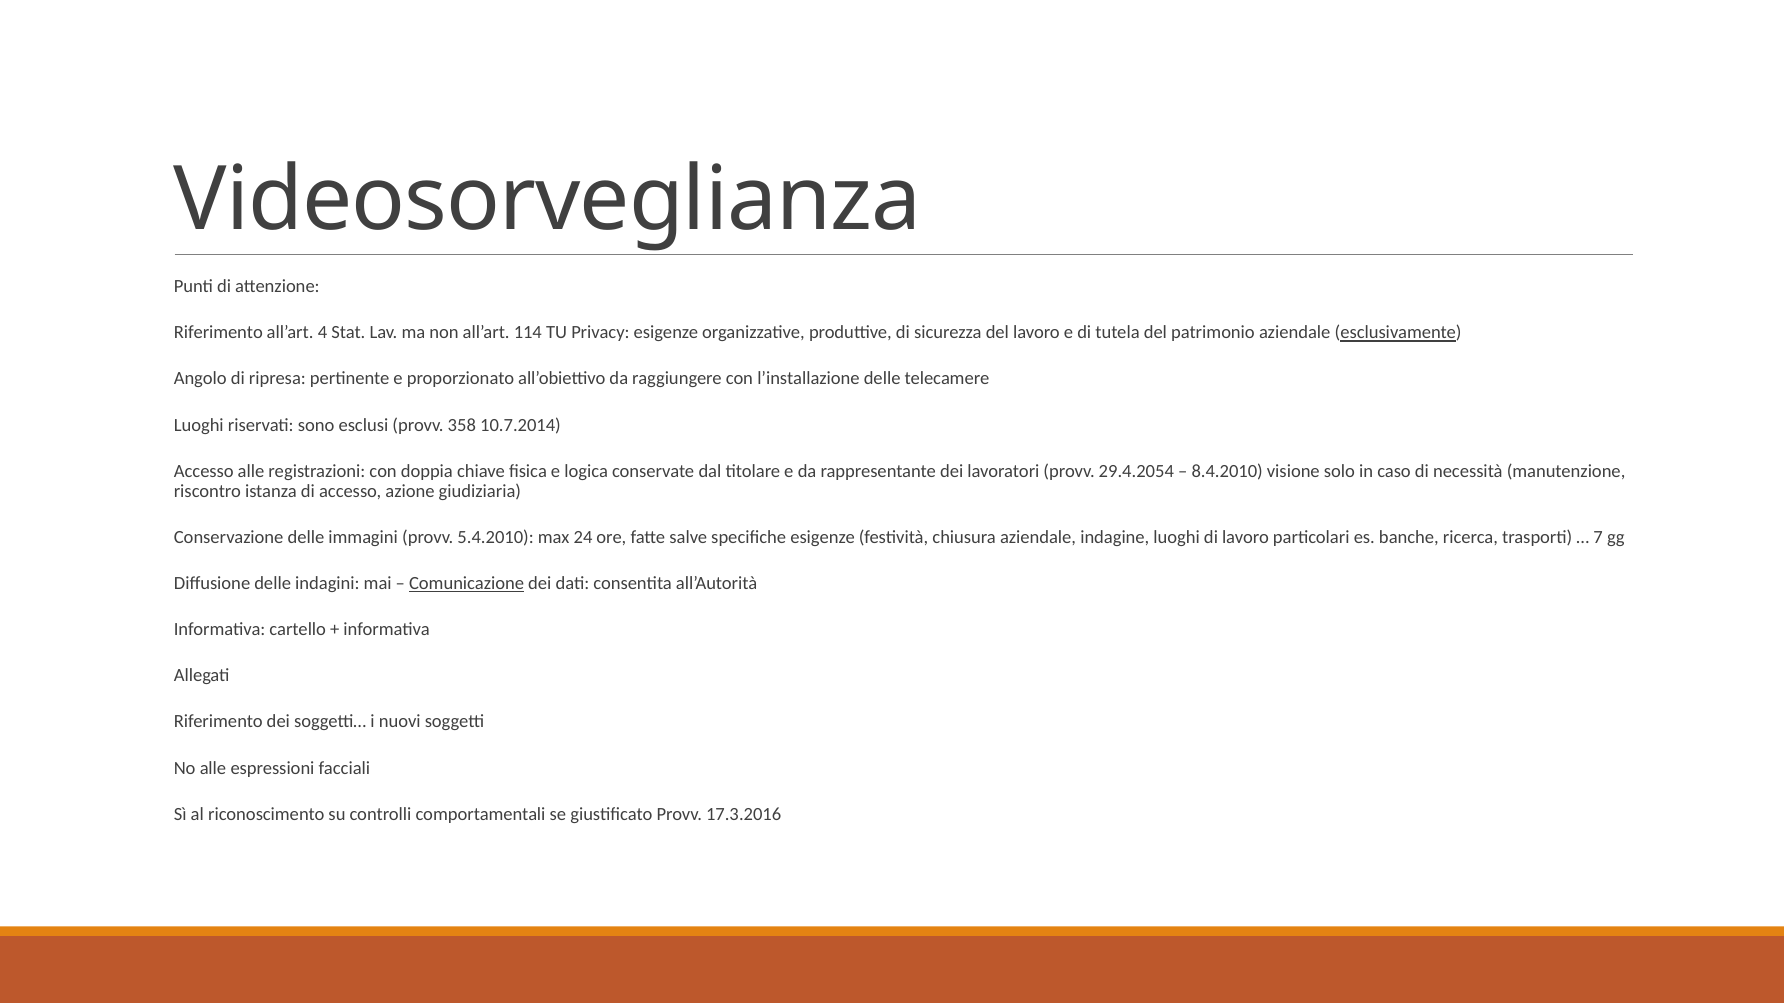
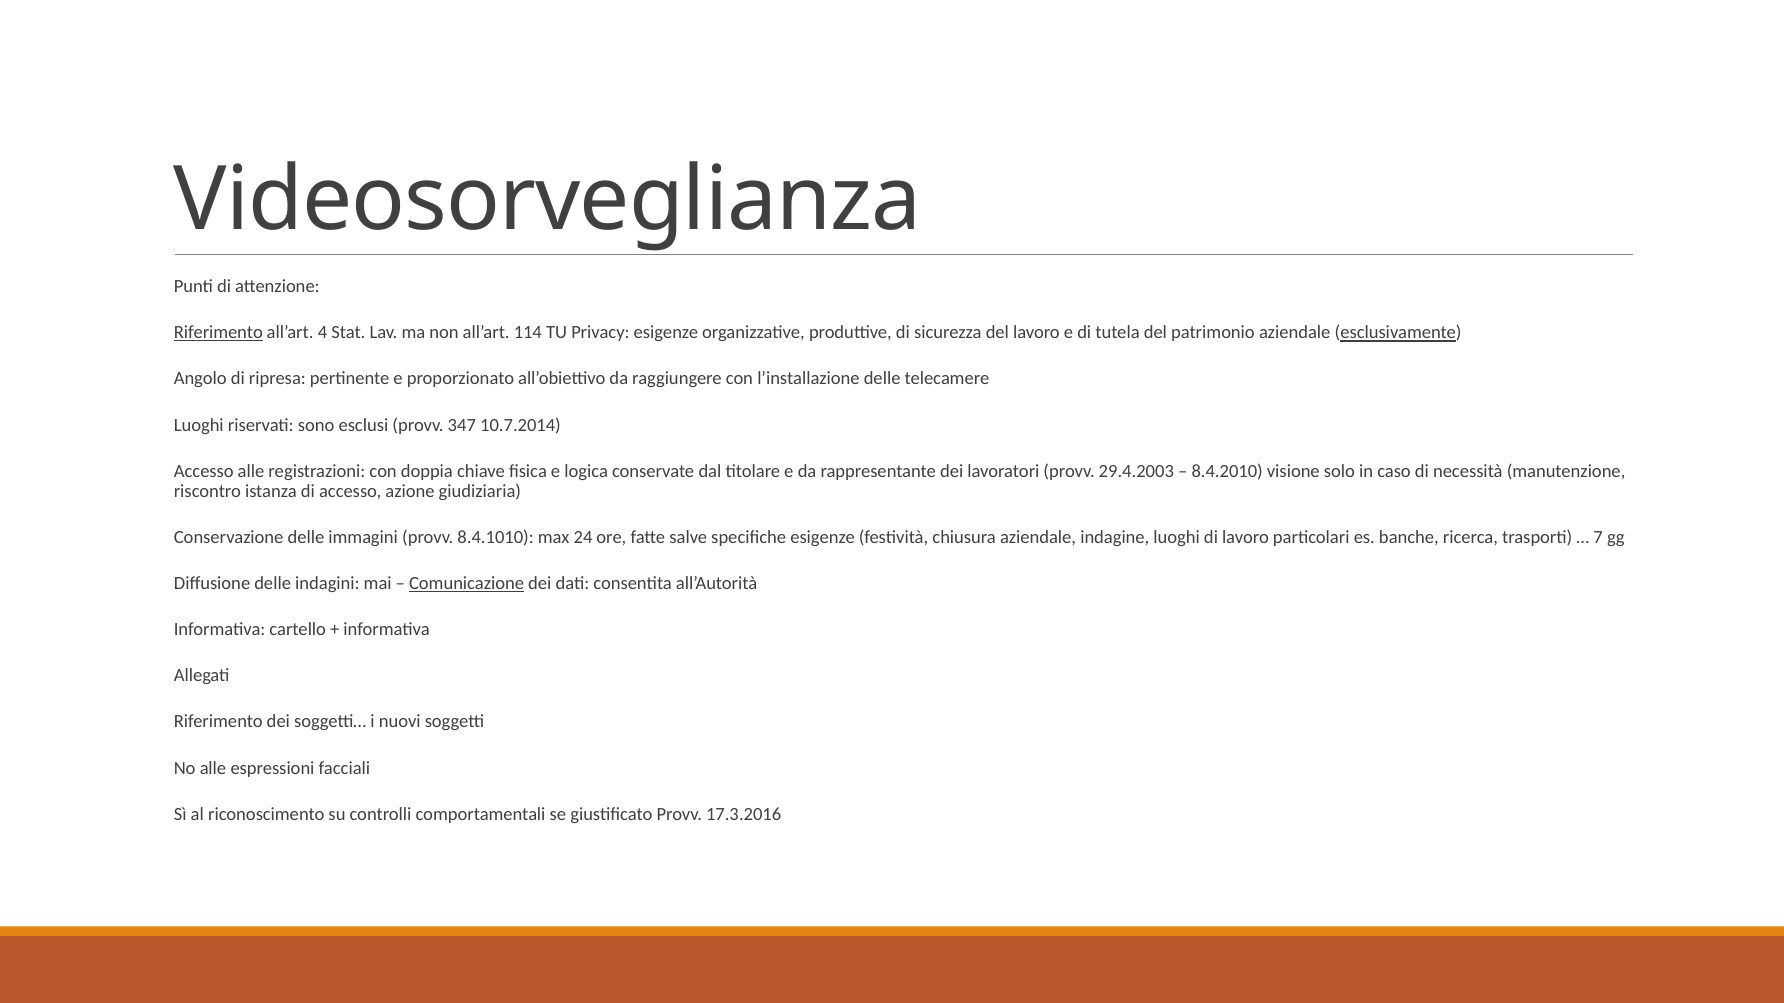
Riferimento at (218, 333) underline: none -> present
358: 358 -> 347
29.4.2054: 29.4.2054 -> 29.4.2003
5.4.2010: 5.4.2010 -> 8.4.1010
